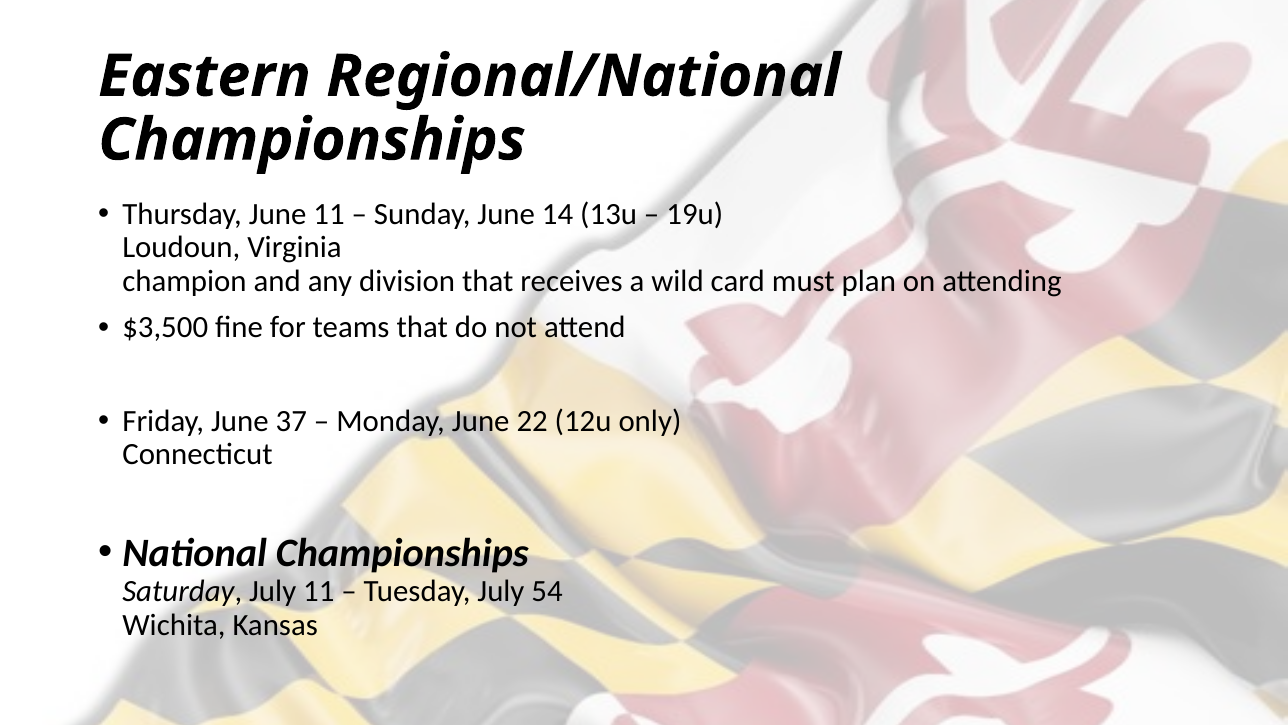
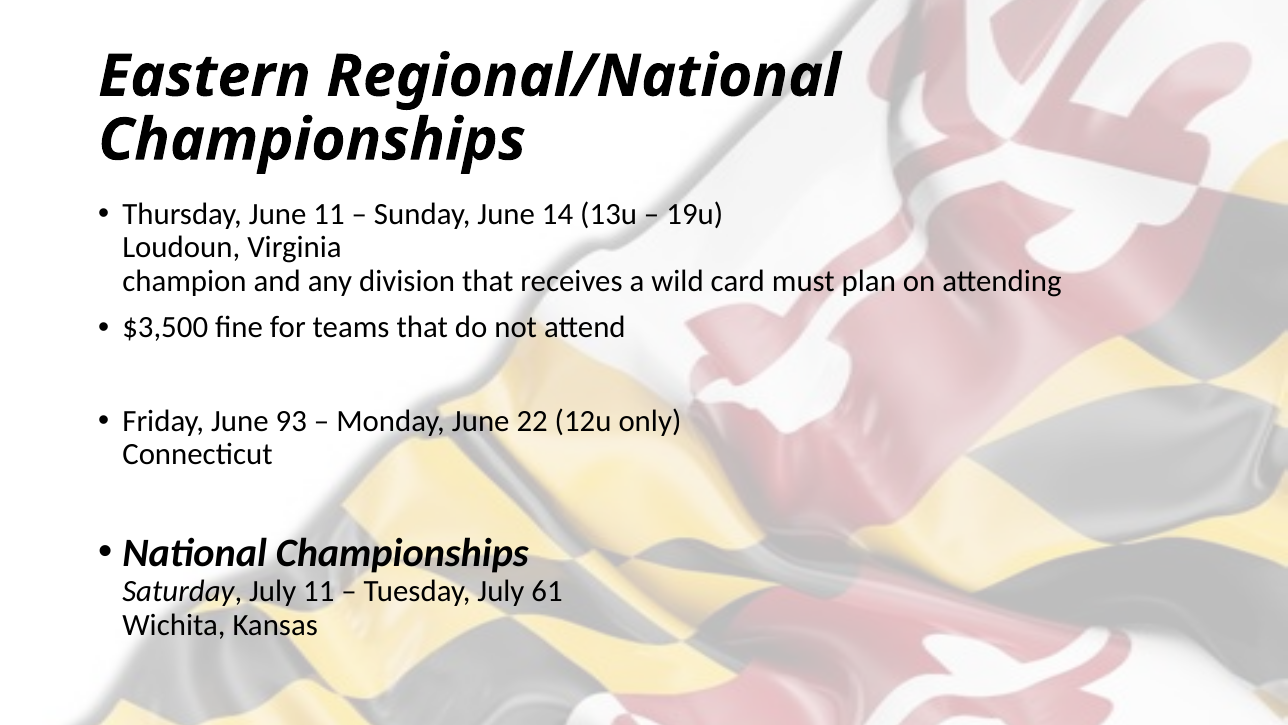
37: 37 -> 93
54: 54 -> 61
